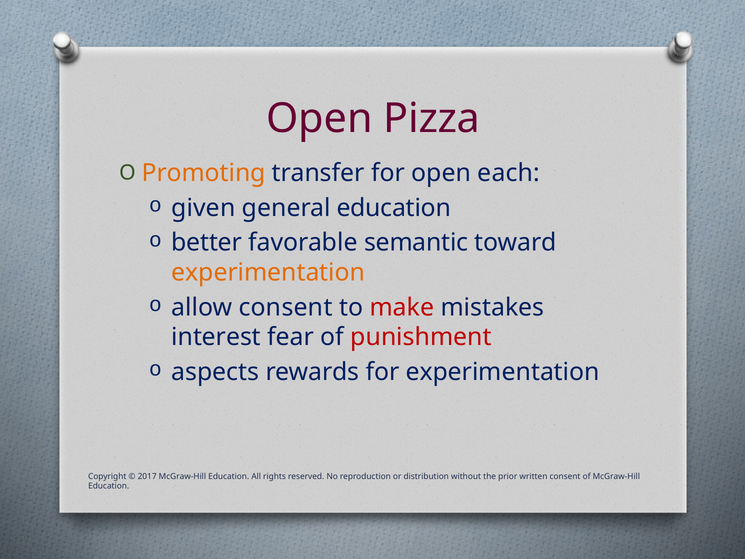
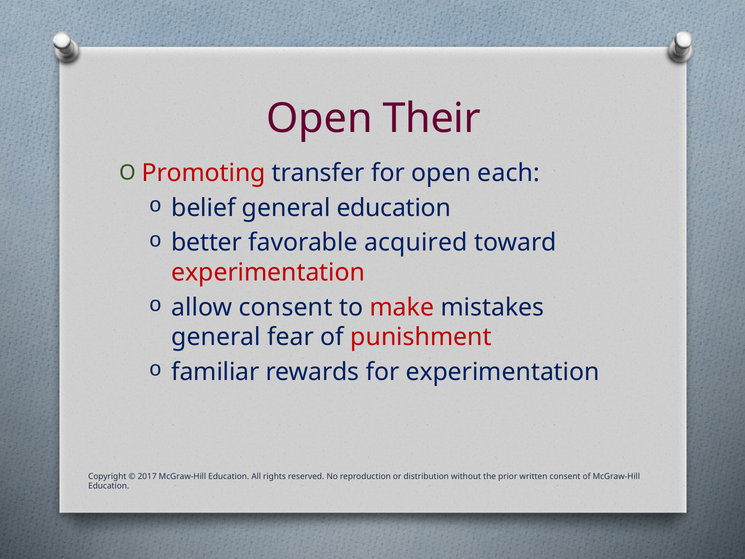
Pizza: Pizza -> Their
Promoting colour: orange -> red
given: given -> belief
semantic: semantic -> acquired
experimentation at (268, 272) colour: orange -> red
interest at (216, 337): interest -> general
aspects: aspects -> familiar
